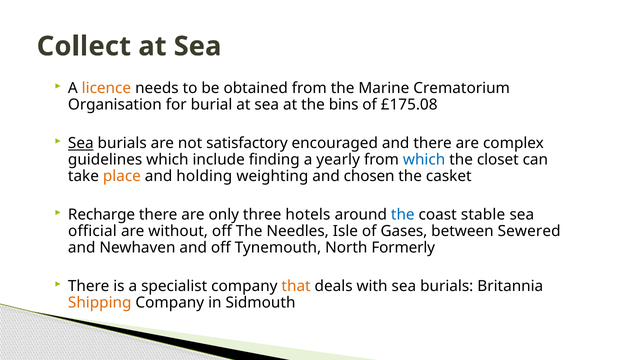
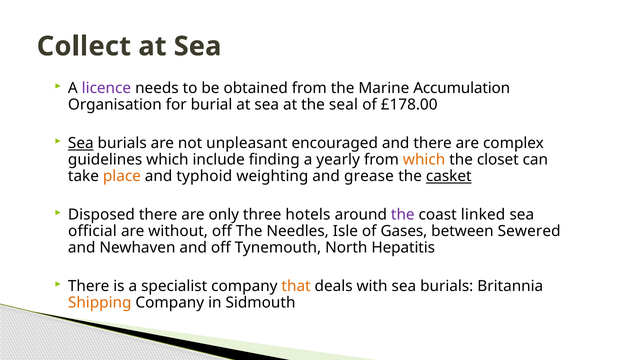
licence colour: orange -> purple
Crematorium: Crematorium -> Accumulation
bins: bins -> seal
£175.08: £175.08 -> £178.00
satisfactory: satisfactory -> unpleasant
which at (424, 160) colour: blue -> orange
holding: holding -> typhoid
chosen: chosen -> grease
casket underline: none -> present
Recharge: Recharge -> Disposed
the at (403, 215) colour: blue -> purple
stable: stable -> linked
Formerly: Formerly -> Hepatitis
